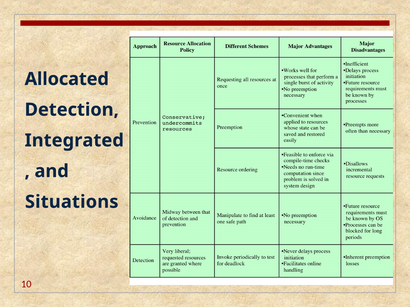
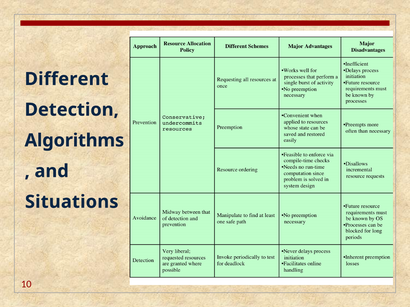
Allocated: Allocated -> Different
Integrated: Integrated -> Algorithms
